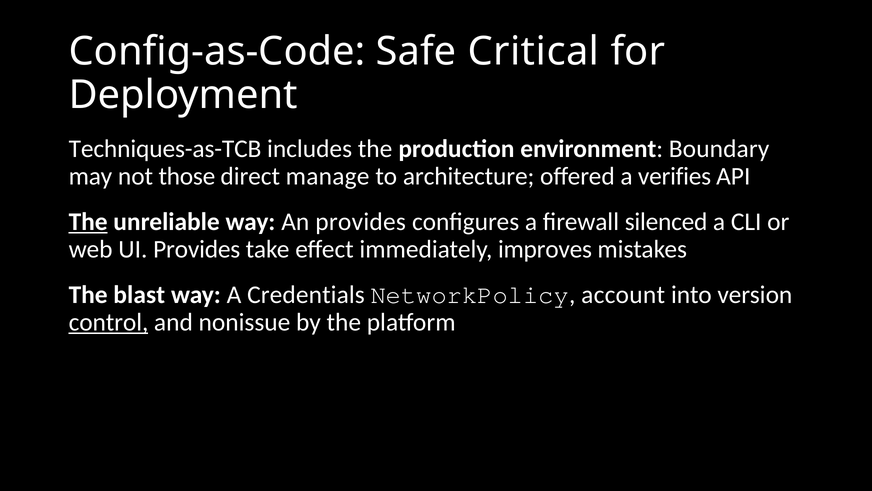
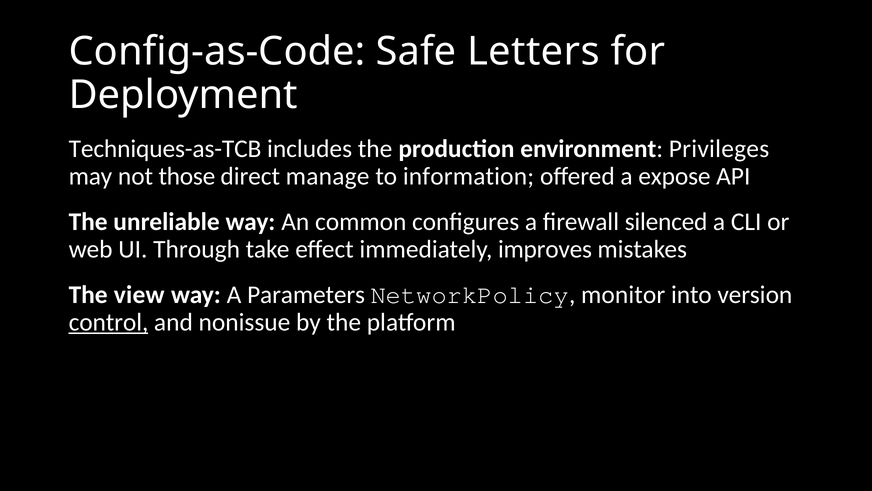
Critical: Critical -> Letters
Boundary: Boundary -> Privileges
architecture: architecture -> information
verifies: verifies -> expose
The at (88, 222) underline: present -> none
An provides: provides -> common
UI Provides: Provides -> Through
blast: blast -> view
Credentials: Credentials -> Parameters
account: account -> monitor
